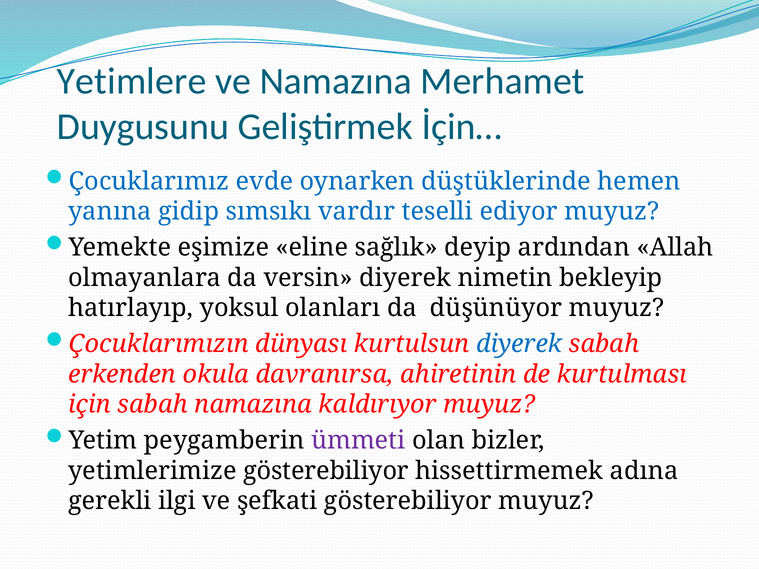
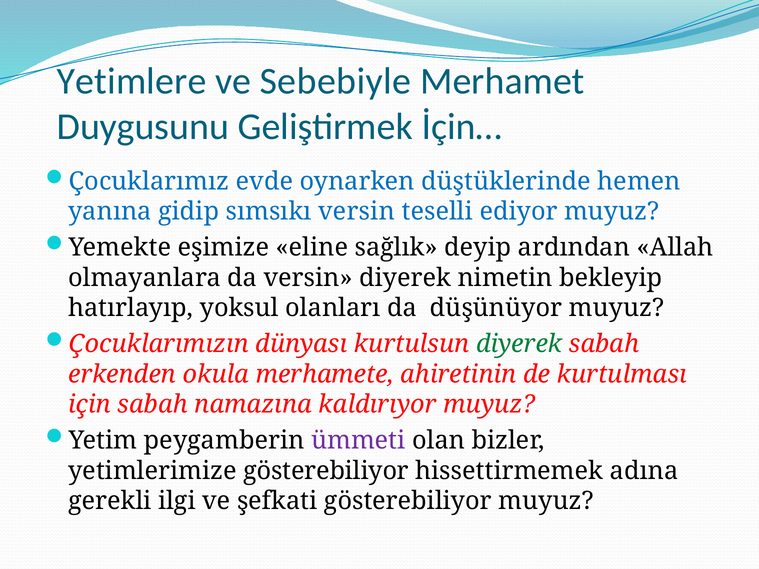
ve Namazına: Namazına -> Sebebiyle
sımsıkı vardır: vardır -> versin
diyerek at (519, 344) colour: blue -> green
davranırsa: davranırsa -> merhamete
